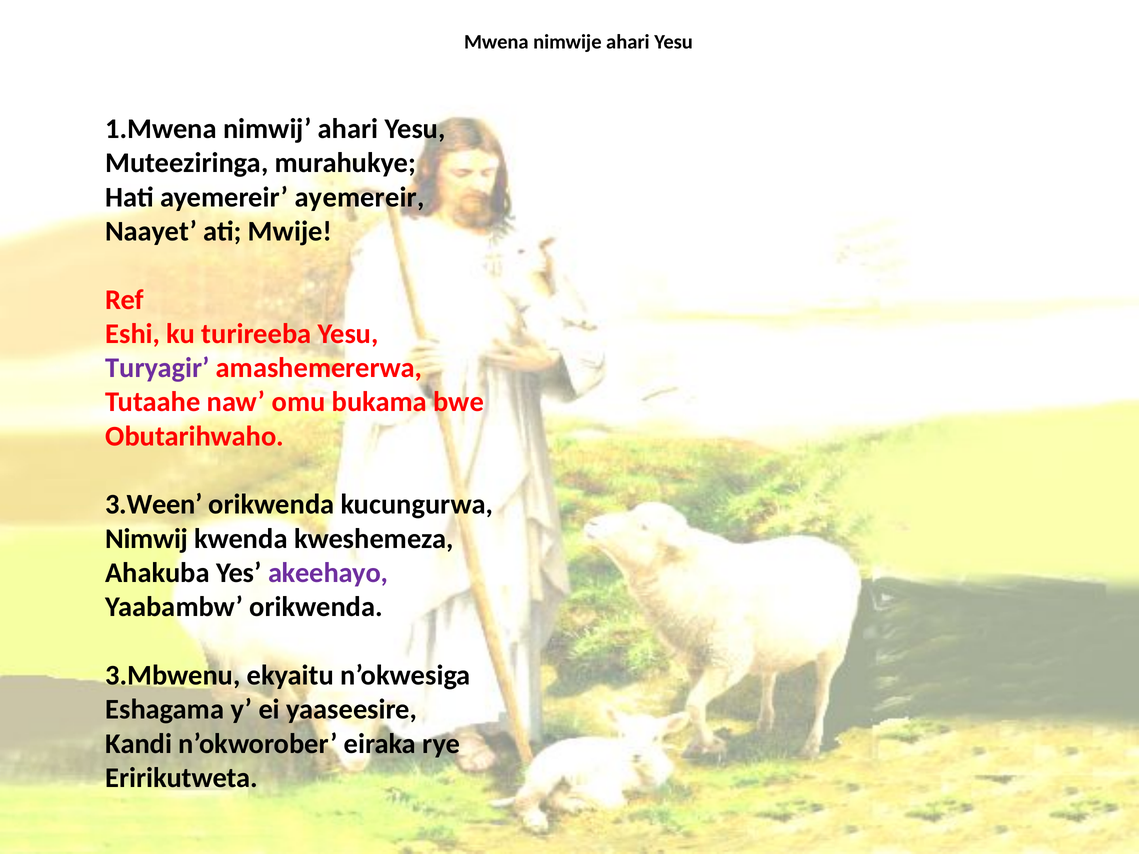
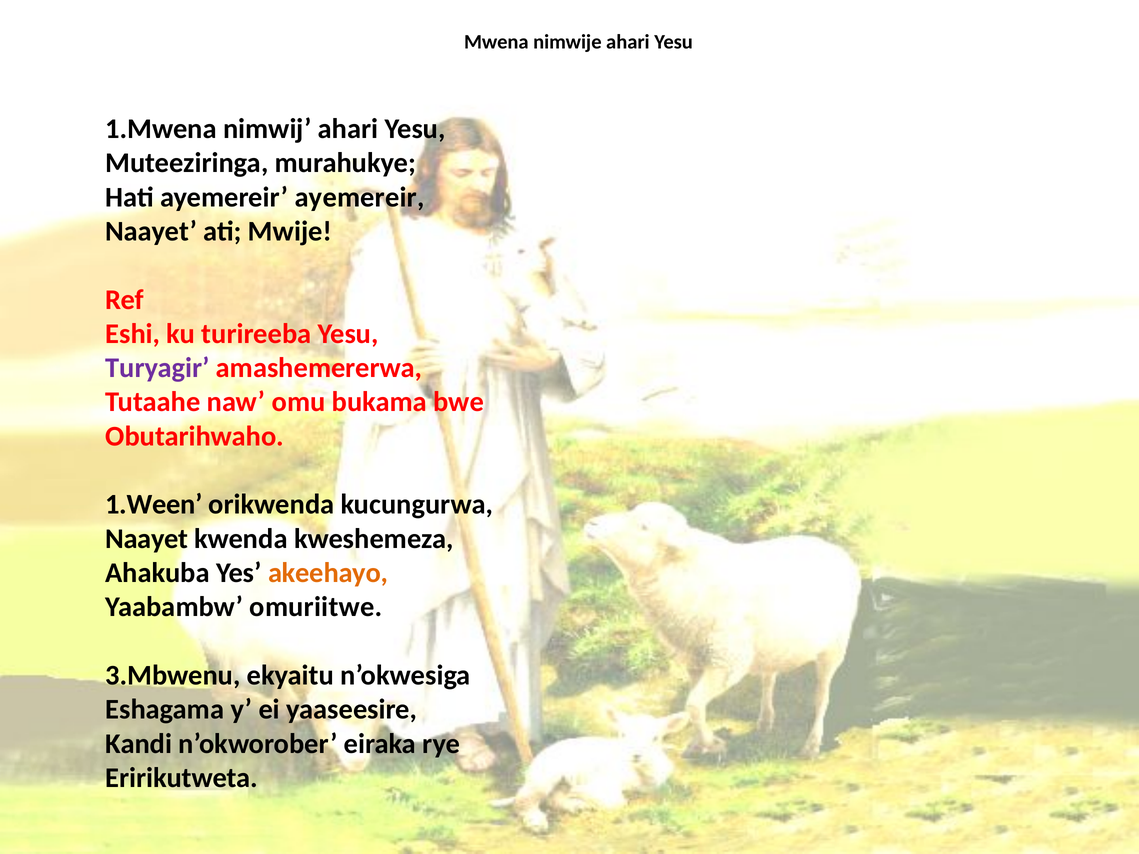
3.Ween: 3.Ween -> 1.Ween
Nimwij at (147, 539): Nimwij -> Naayet
akeehayo colour: purple -> orange
Yaabambw orikwenda: orikwenda -> omuriitwe
